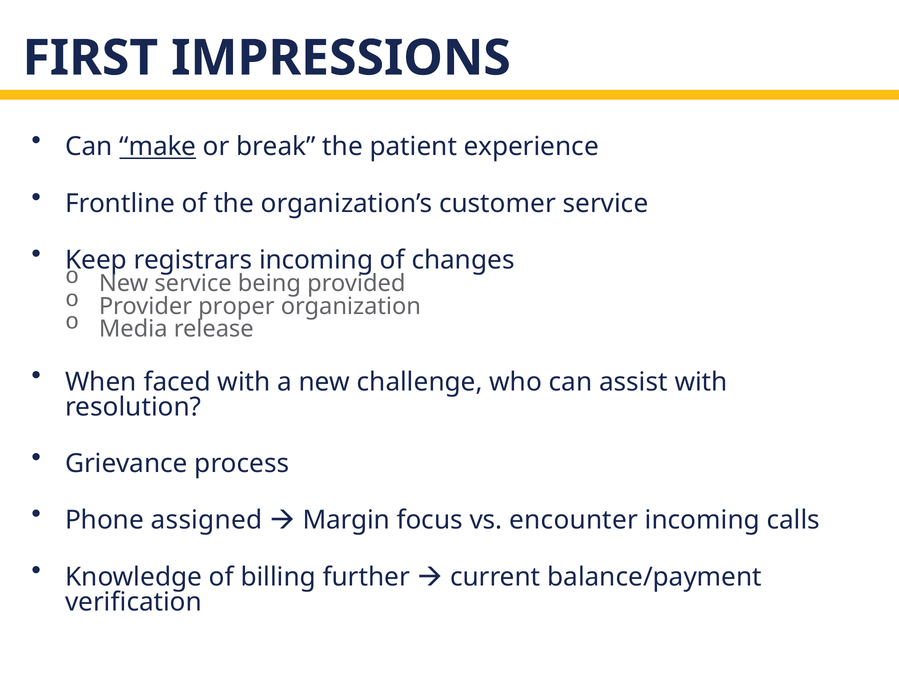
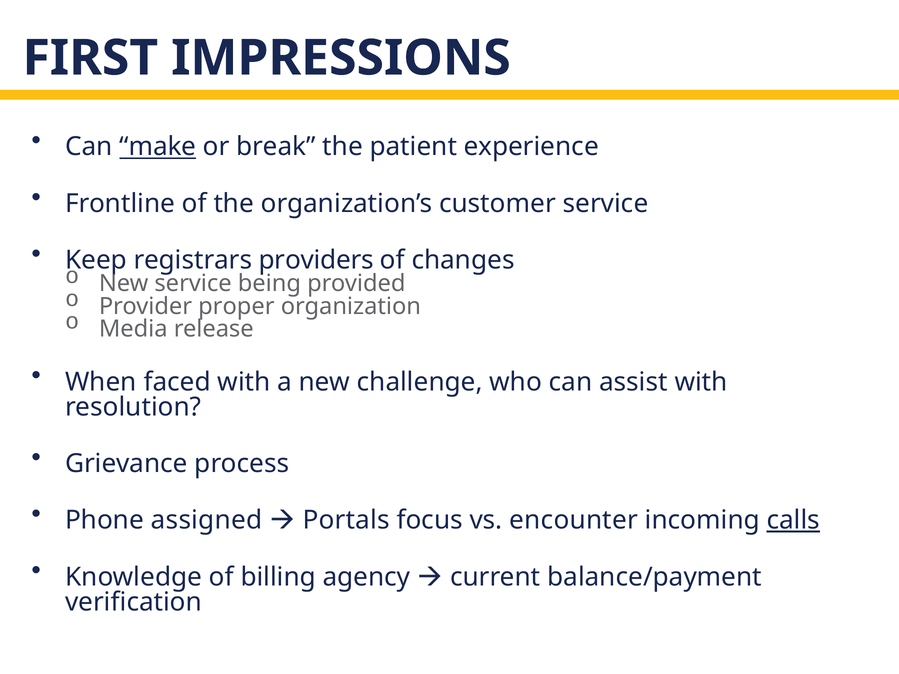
registrars incoming: incoming -> providers
Margin: Margin -> Portals
calls underline: none -> present
further: further -> agency
